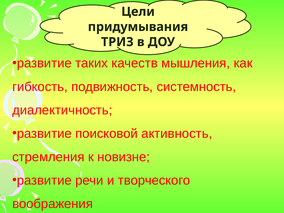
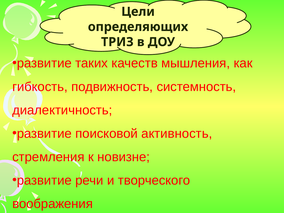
придумывания: придумывания -> определяющих
